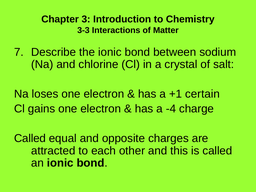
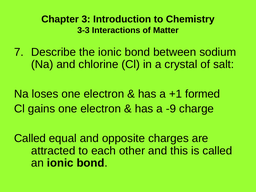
certain: certain -> formed
-4: -4 -> -9
